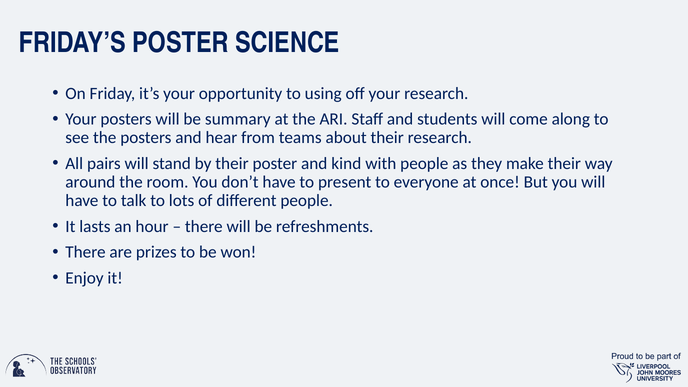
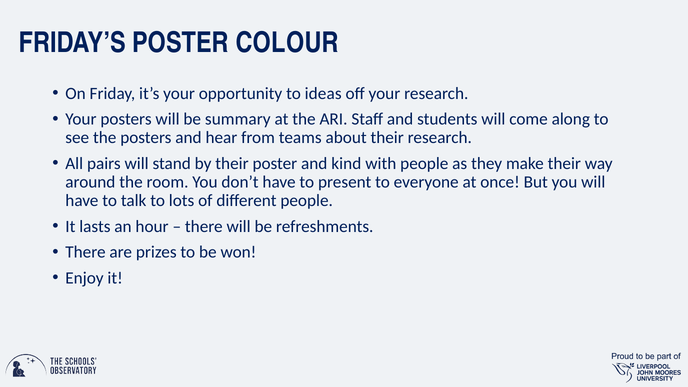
SCIENCE: SCIENCE -> COLOUR
using: using -> ideas
